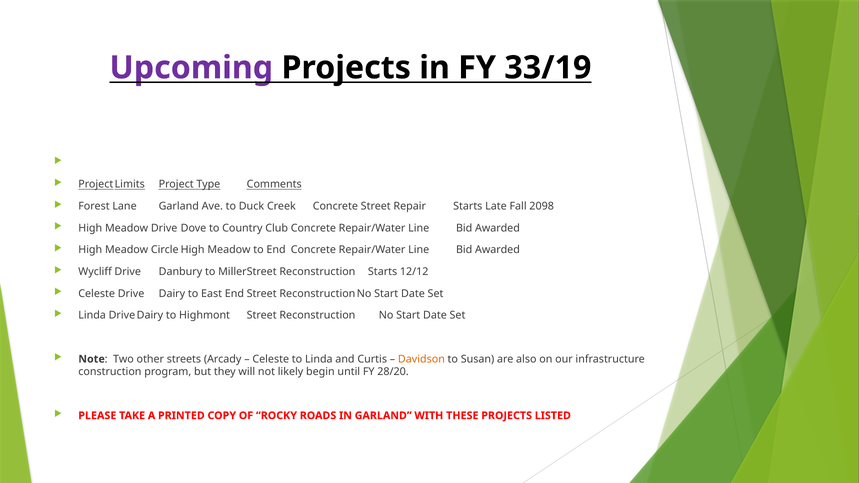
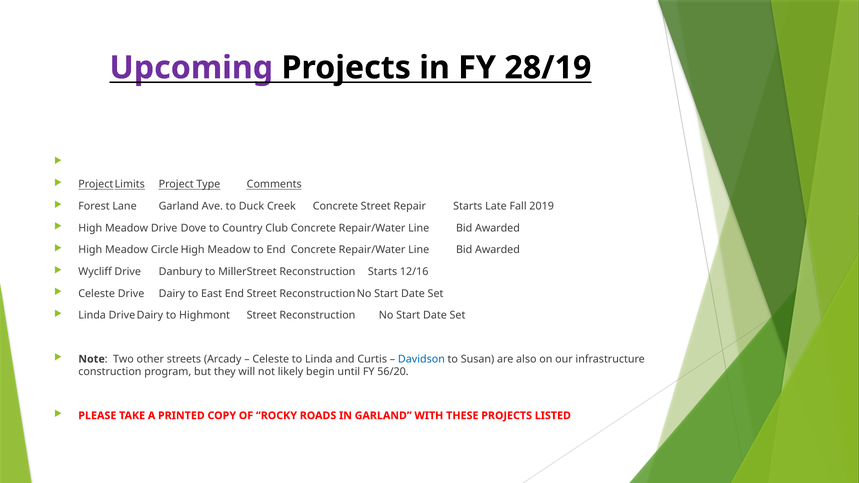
33/19: 33/19 -> 28/19
2098: 2098 -> 2019
12/12: 12/12 -> 12/16
Davidson colour: orange -> blue
28/20: 28/20 -> 56/20
